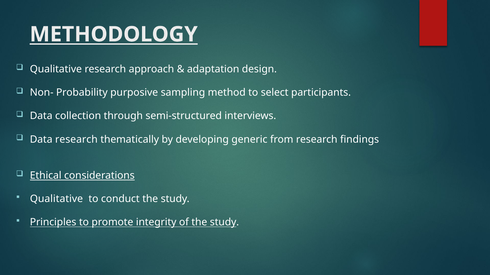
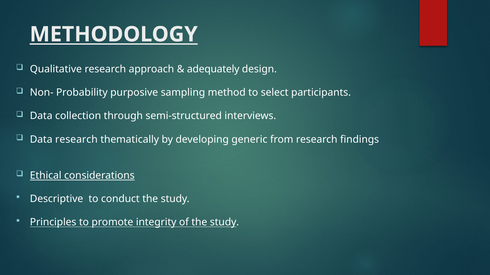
adaptation: adaptation -> adequately
Qualitative at (56, 199): Qualitative -> Descriptive
